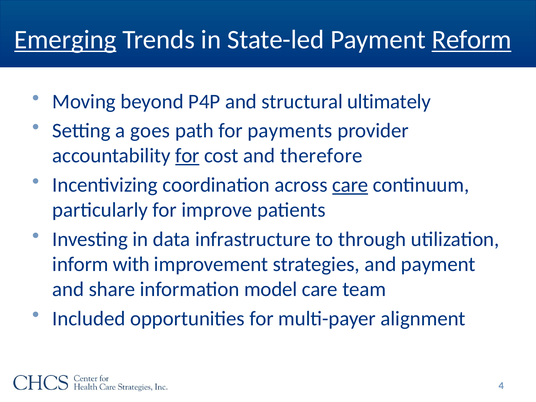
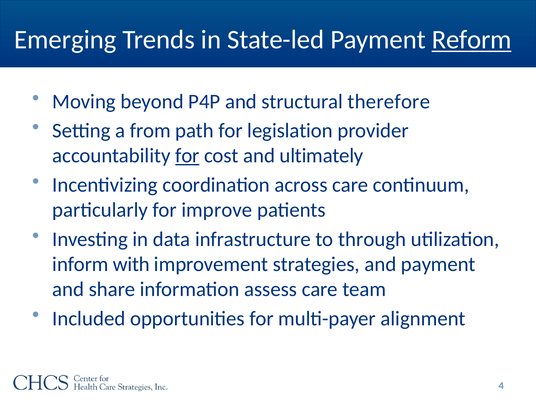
Emerging underline: present -> none
ultimately: ultimately -> therefore
goes: goes -> from
payments: payments -> legislation
therefore: therefore -> ultimately
care at (350, 185) underline: present -> none
model: model -> assess
